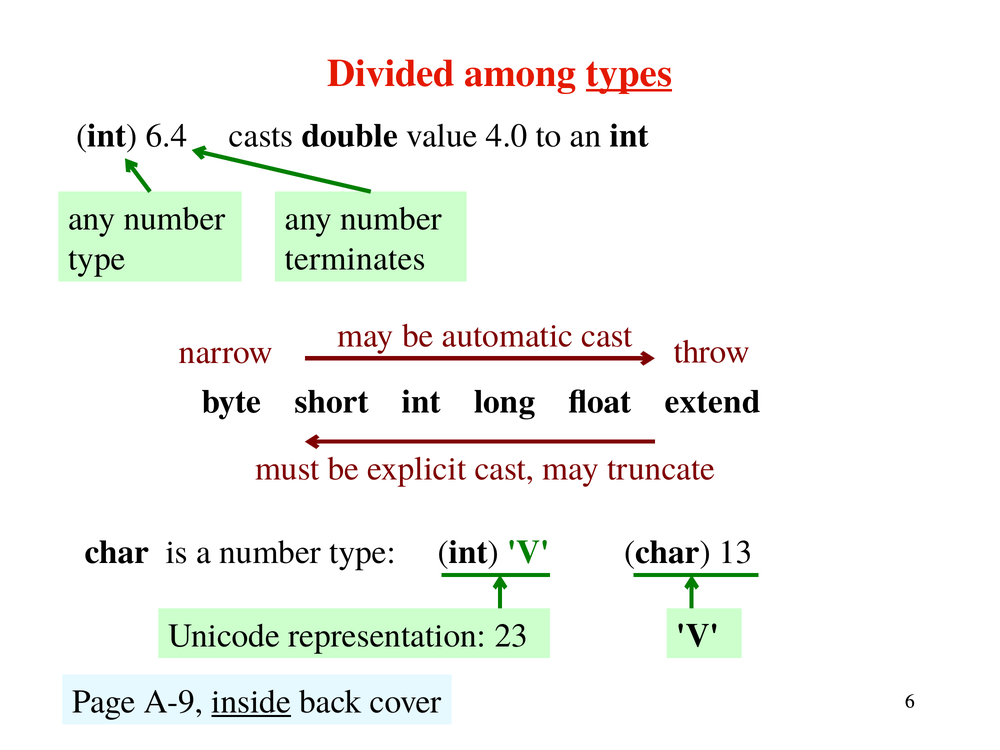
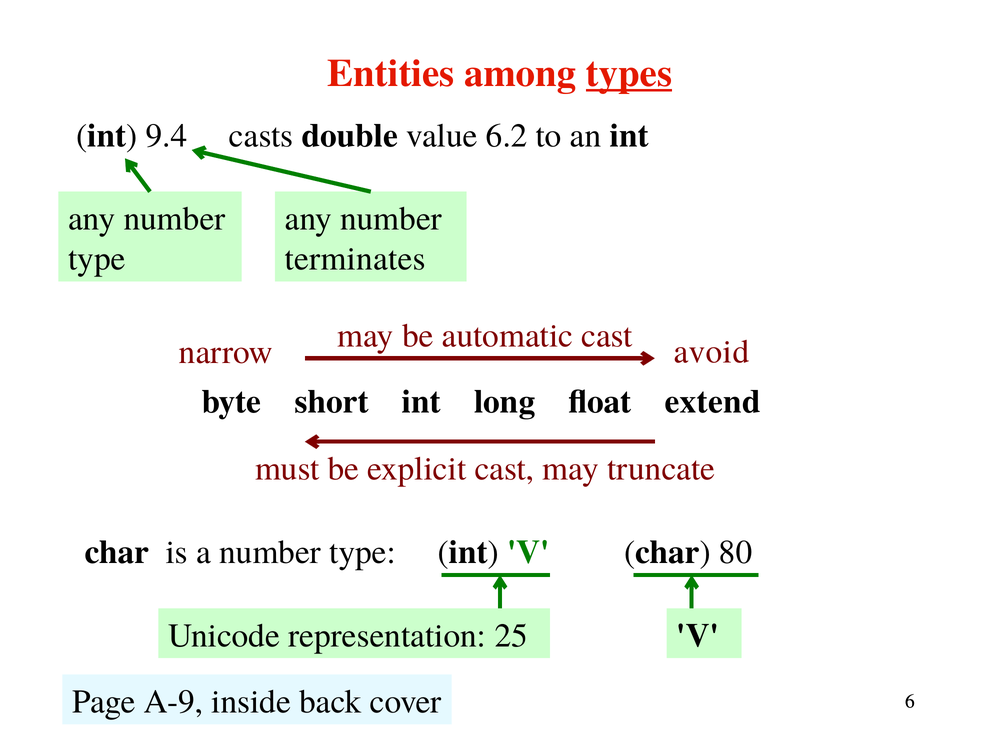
Divided: Divided -> Entities
6.4: 6.4 -> 9.4
4.0: 4.0 -> 6.2
throw: throw -> avoid
13: 13 -> 80
23: 23 -> 25
inside underline: present -> none
